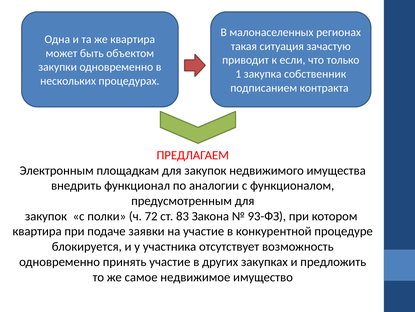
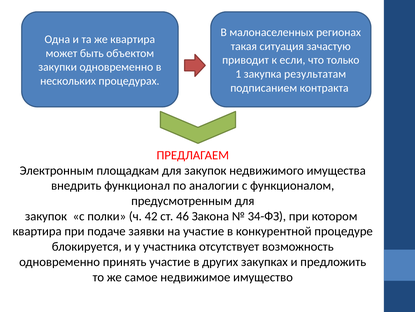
собственник: собственник -> результатам
72: 72 -> 42
83: 83 -> 46
93-ФЗ: 93-ФЗ -> 34-ФЗ
